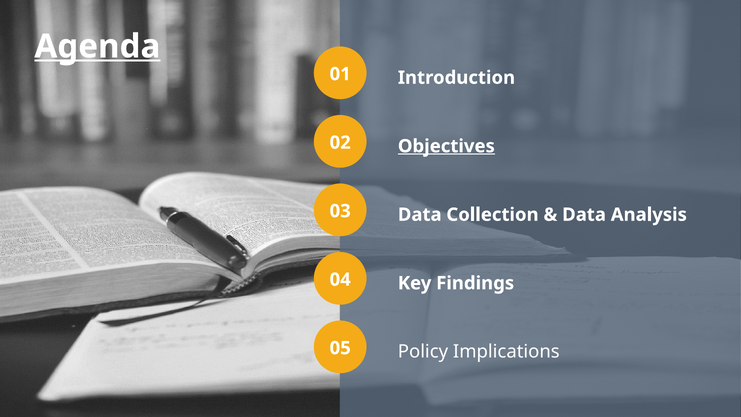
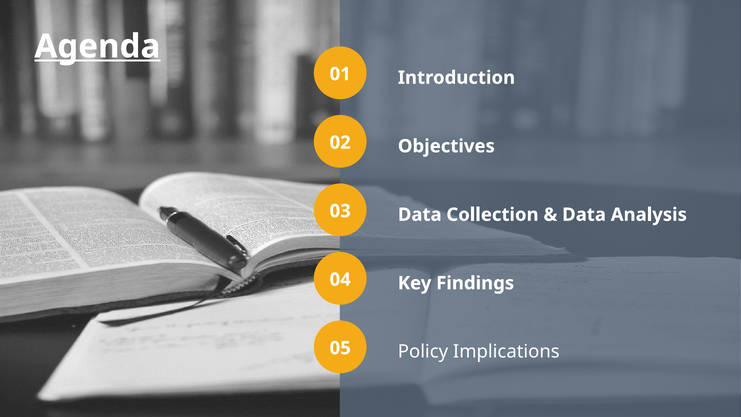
Objectives underline: present -> none
